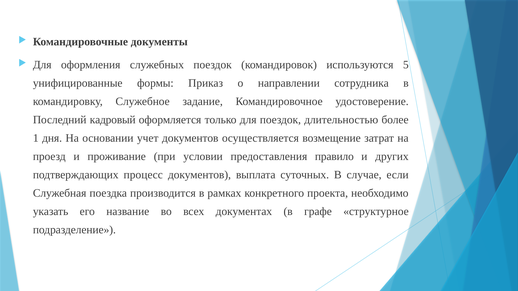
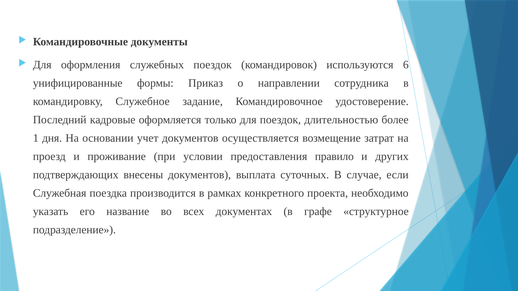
5: 5 -> 6
кадровый: кадровый -> кадровые
процесс: процесс -> внесены
